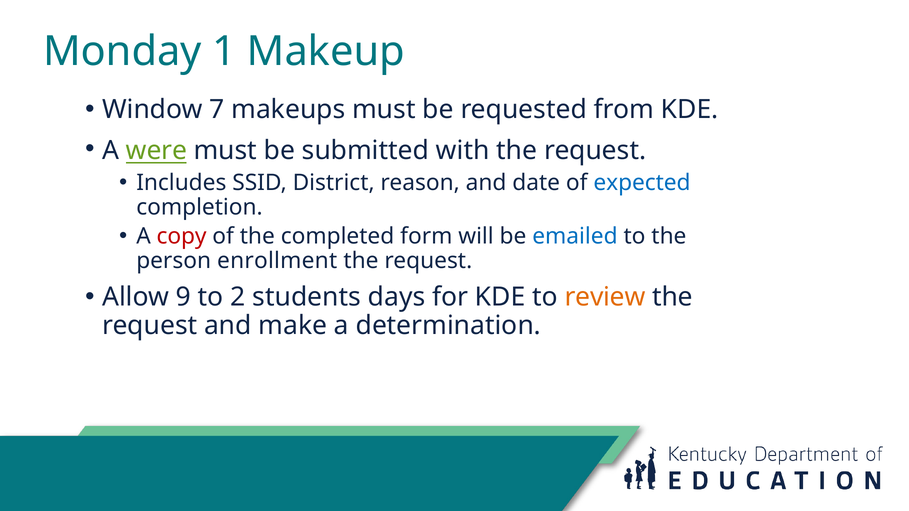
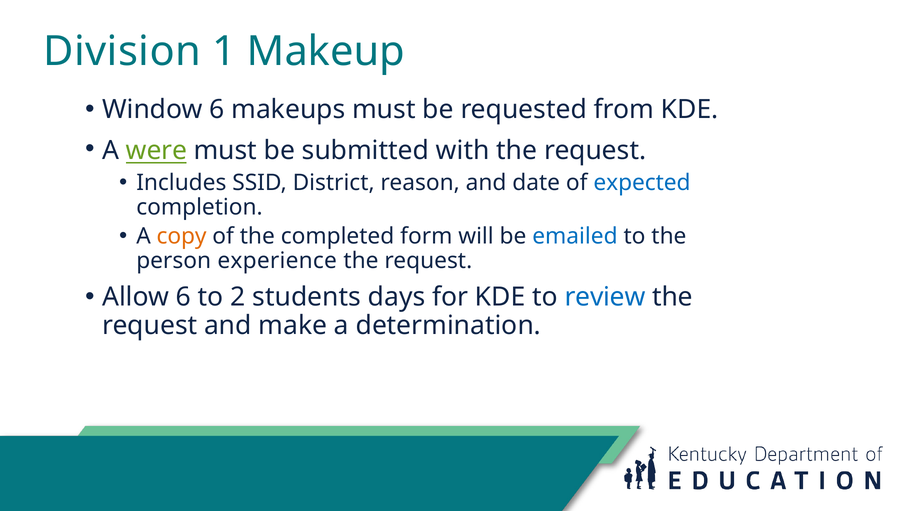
Monday: Monday -> Division
Window 7: 7 -> 6
copy colour: red -> orange
enrollment: enrollment -> experience
Allow 9: 9 -> 6
review colour: orange -> blue
